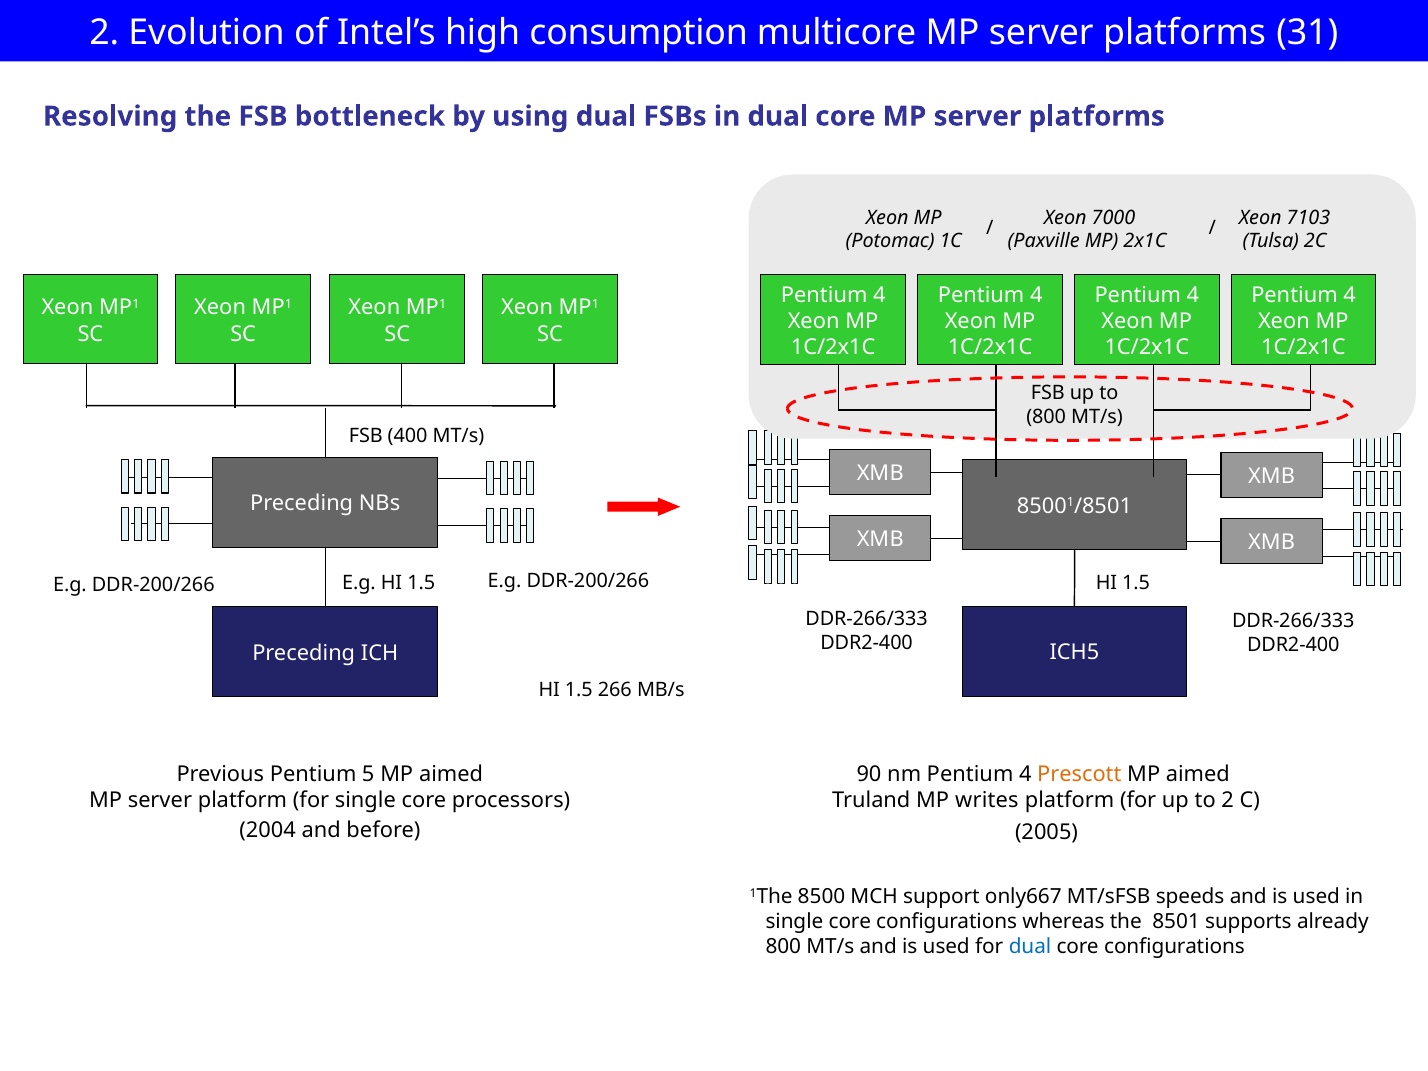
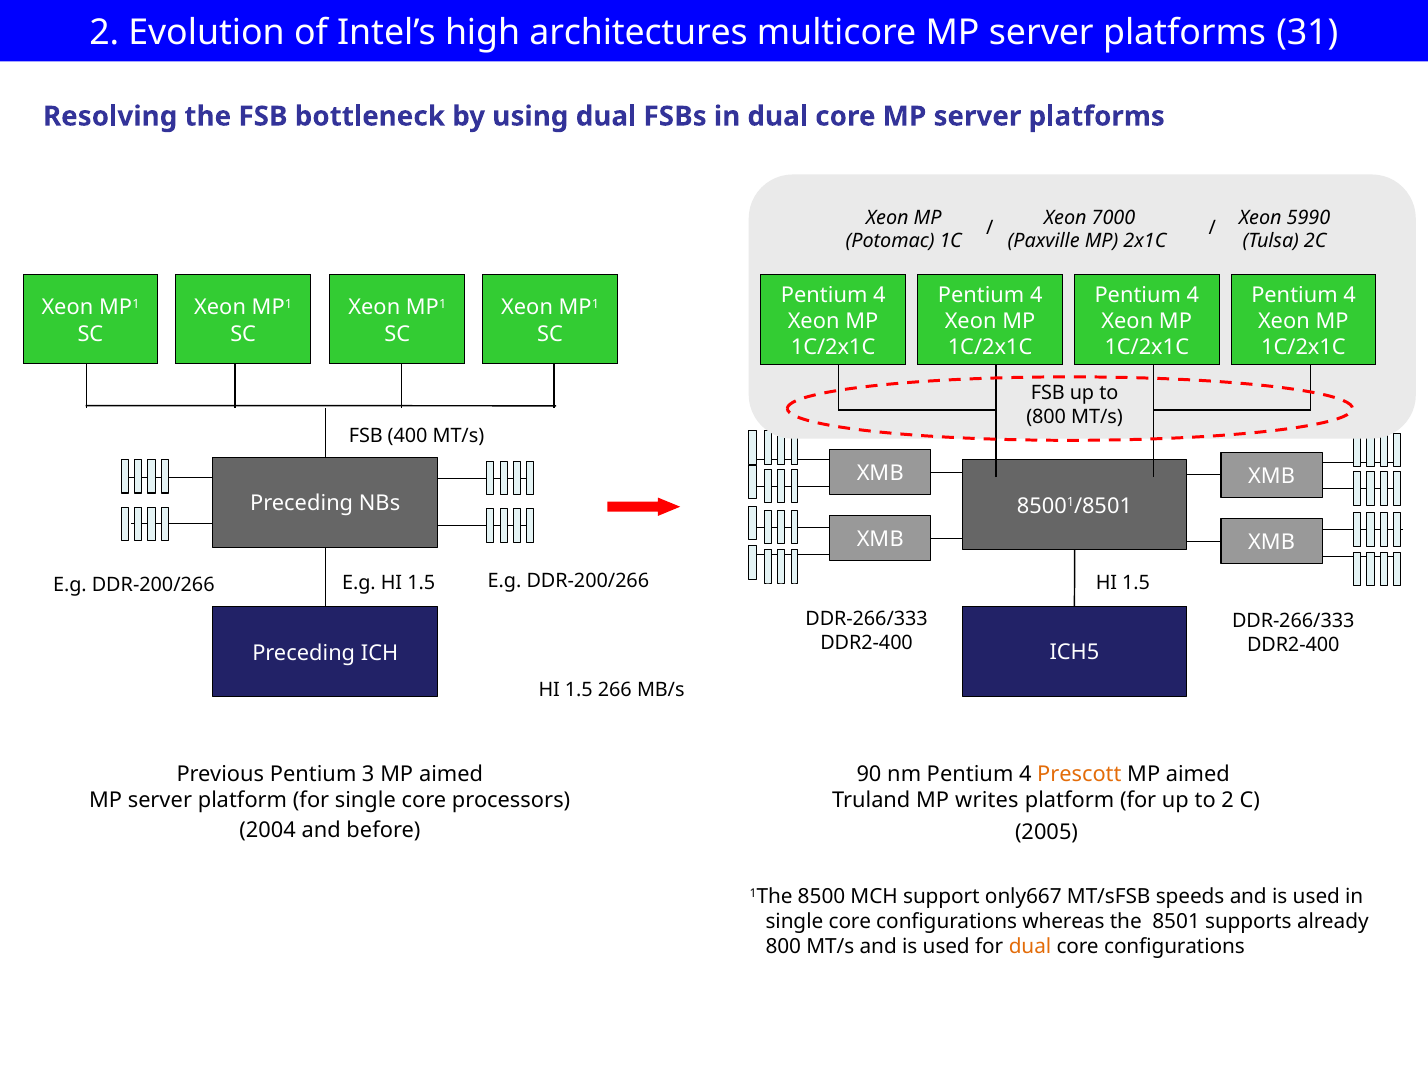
consumption: consumption -> architectures
7103: 7103 -> 5990
5: 5 -> 3
dual at (1030, 947) colour: blue -> orange
